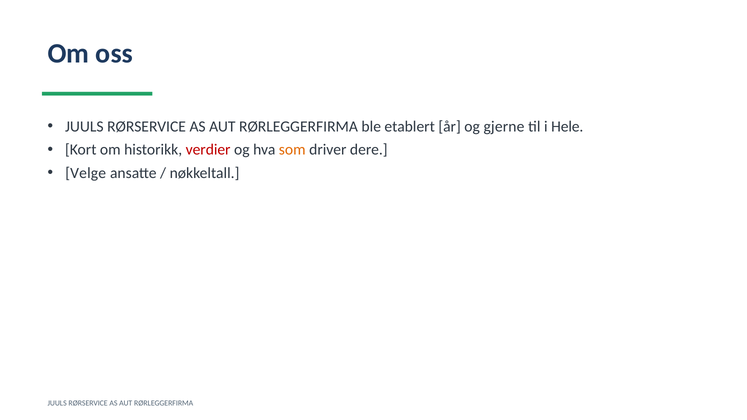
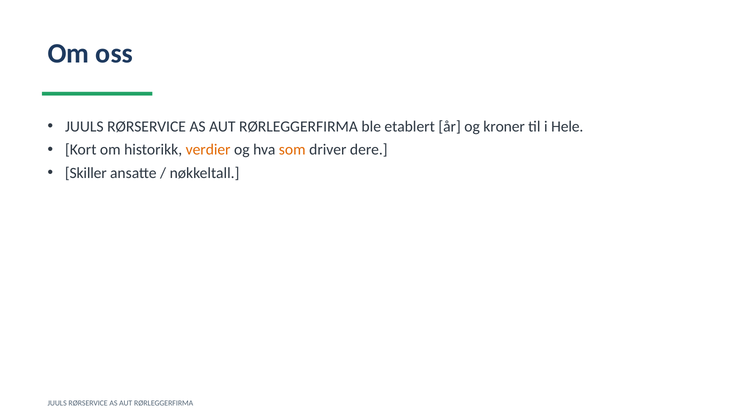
gjerne: gjerne -> kroner
verdier colour: red -> orange
Velge: Velge -> Skiller
